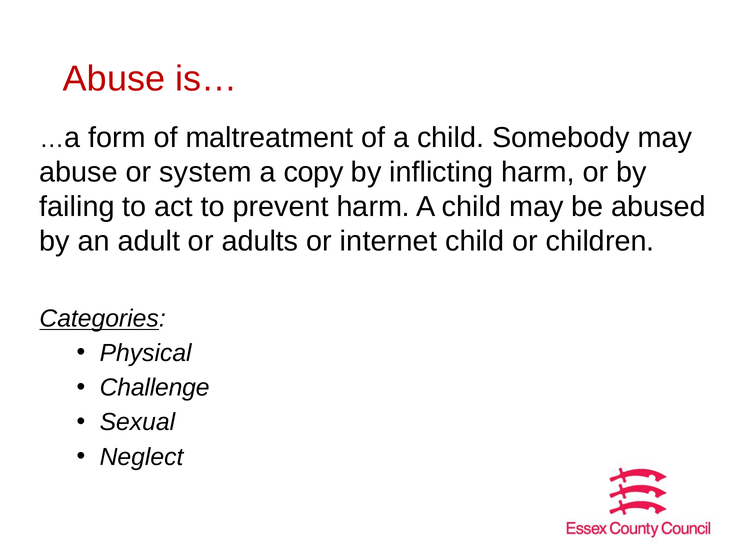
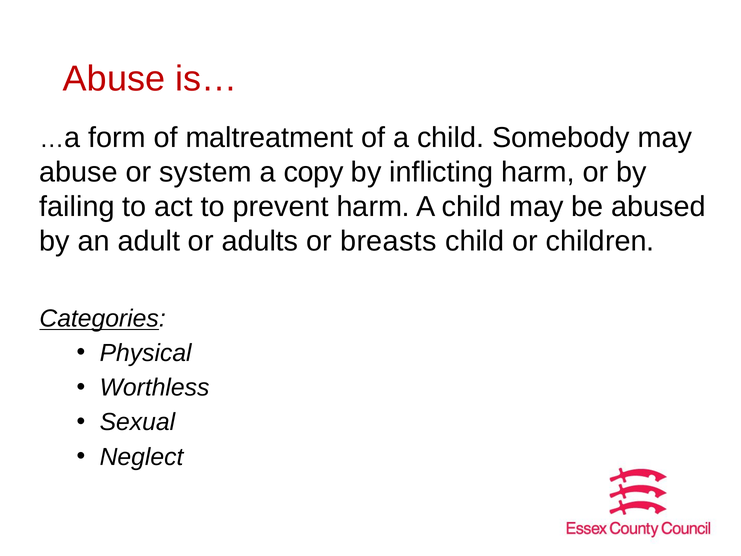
internet: internet -> breasts
Challenge: Challenge -> Worthless
